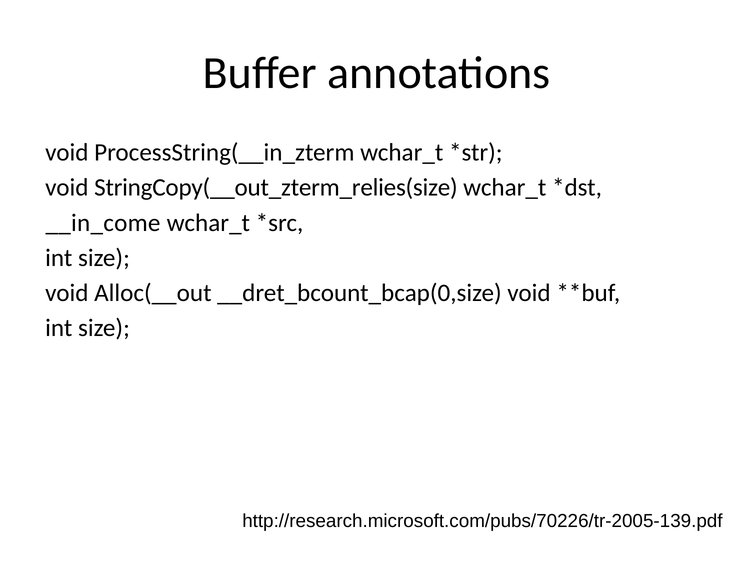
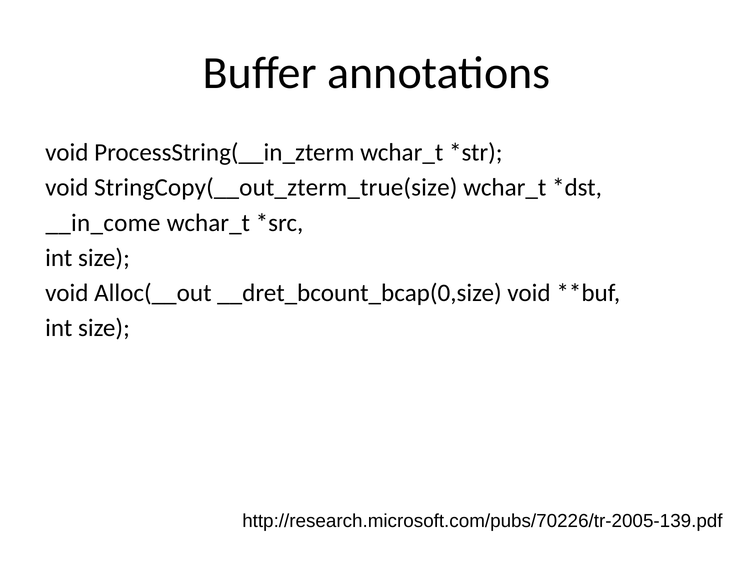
StringCopy(__out_zterm_relies(size: StringCopy(__out_zterm_relies(size -> StringCopy(__out_zterm_true(size
